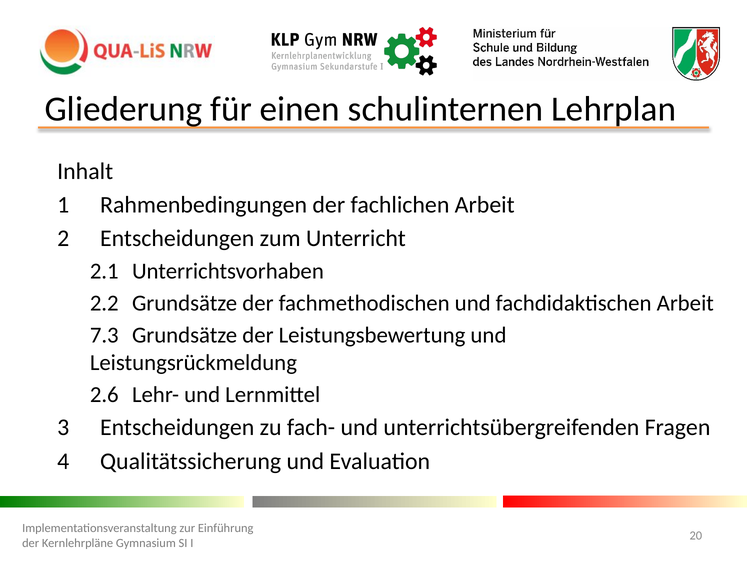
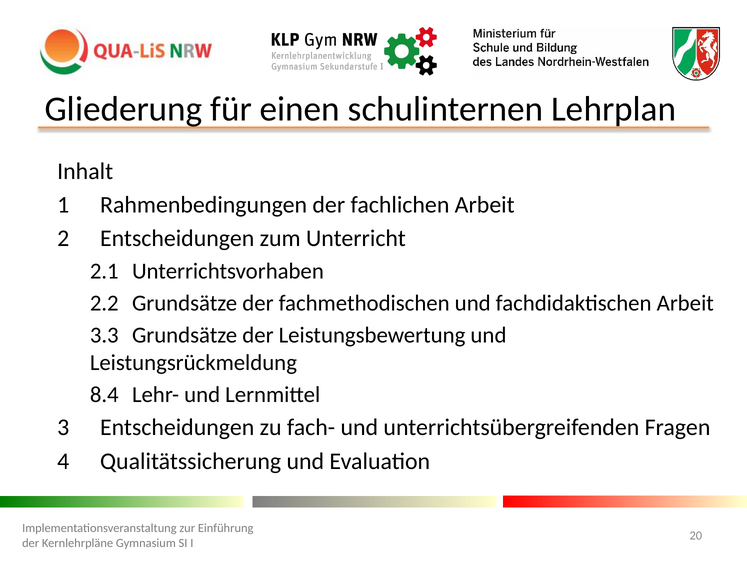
7.3: 7.3 -> 3.3
2.6: 2.6 -> 8.4
